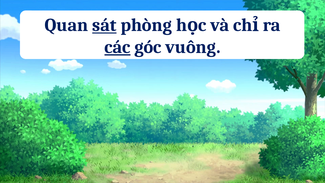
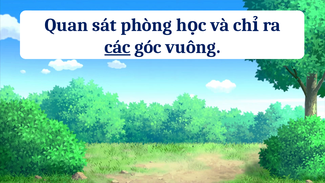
sát underline: present -> none
